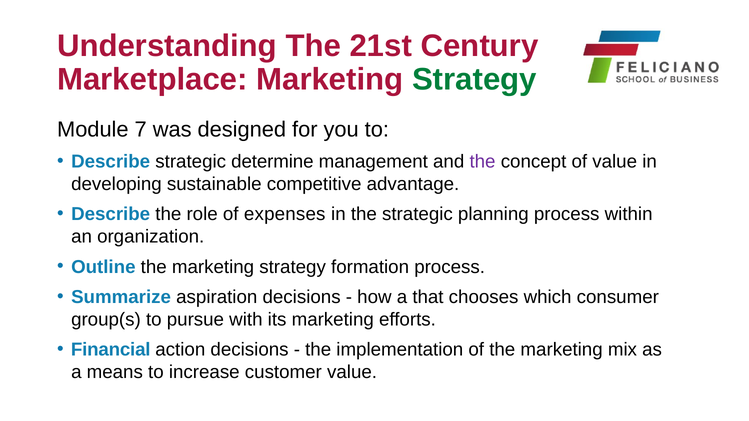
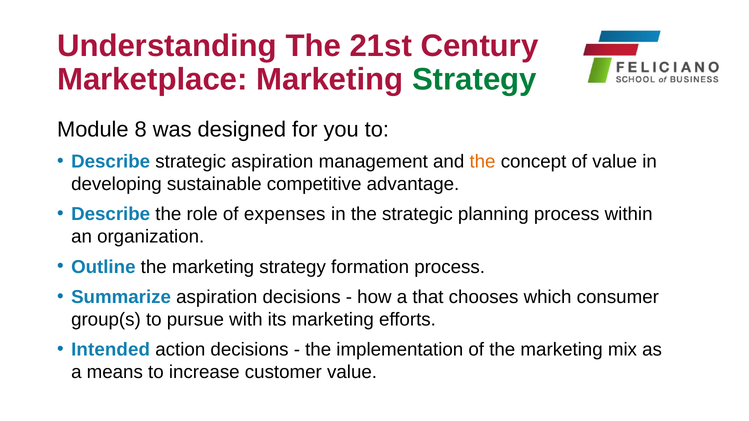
7: 7 -> 8
strategic determine: determine -> aspiration
the at (483, 162) colour: purple -> orange
Financial: Financial -> Intended
